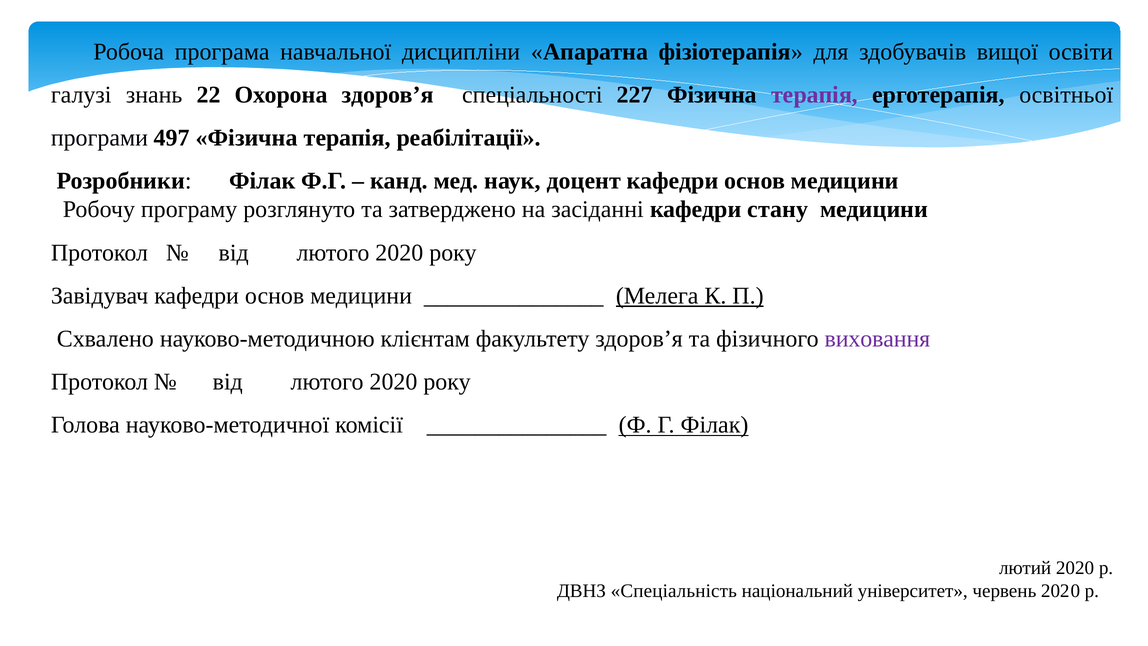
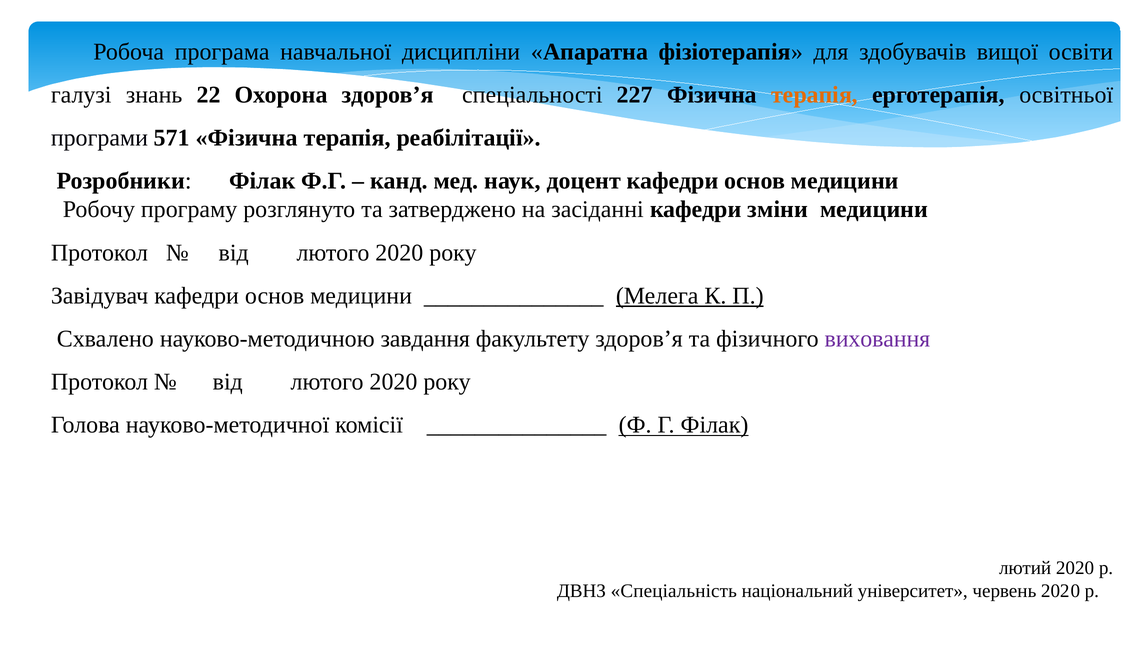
терапія at (815, 95) colour: purple -> orange
497: 497 -> 571
стану: стану -> зміни
клієнтам: клієнтам -> завдання
